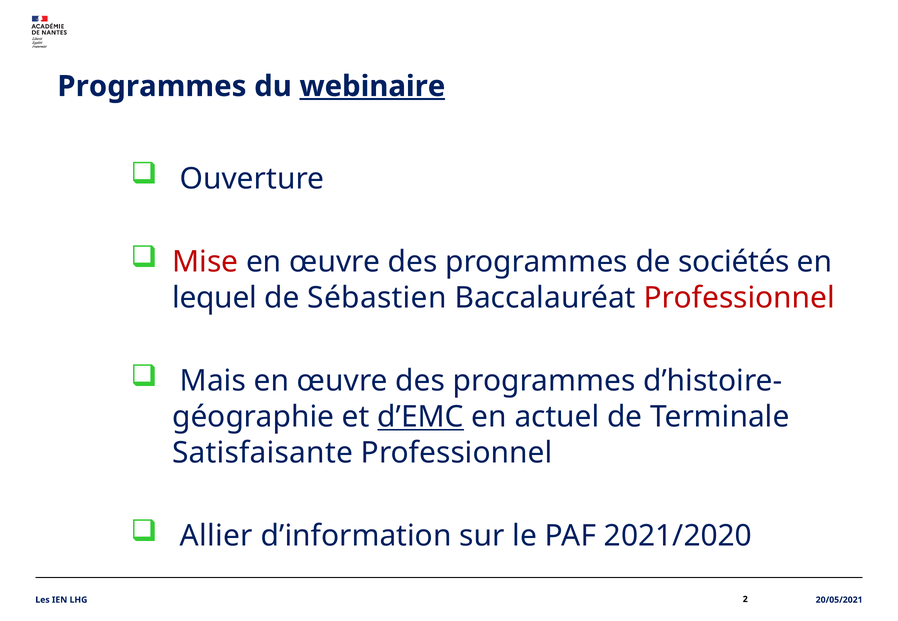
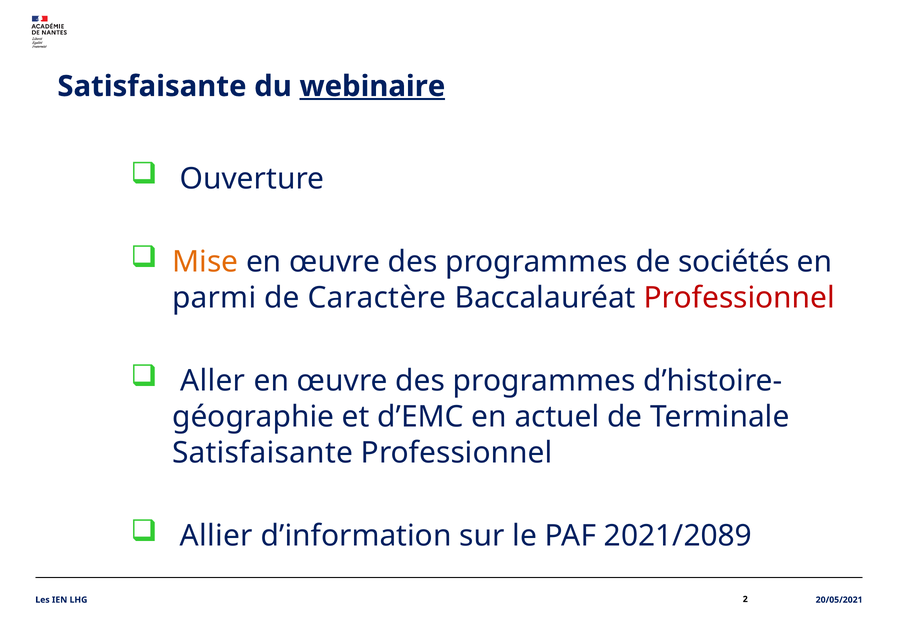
Programmes at (152, 86): Programmes -> Satisfaisante
Mise colour: red -> orange
lequel: lequel -> parmi
Sébastien: Sébastien -> Caractère
Mais: Mais -> Aller
d’EMC underline: present -> none
2021/2020: 2021/2020 -> 2021/2089
